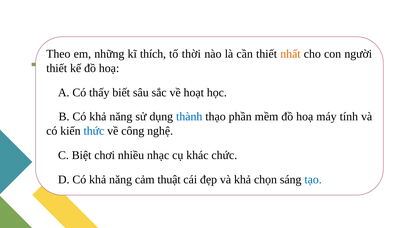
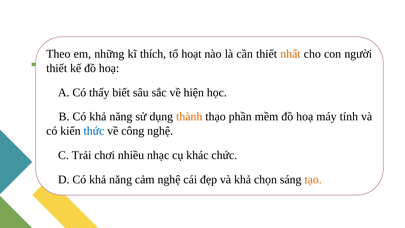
thời: thời -> hoạt
hoạt: hoạt -> hiện
thành colour: blue -> orange
Biệt: Biệt -> Trải
cảm thuật: thuật -> nghệ
tạo colour: blue -> orange
